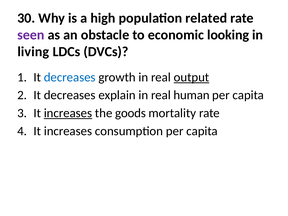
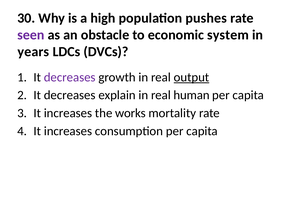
related: related -> pushes
looking: looking -> system
living: living -> years
decreases at (70, 77) colour: blue -> purple
increases at (68, 113) underline: present -> none
goods: goods -> works
